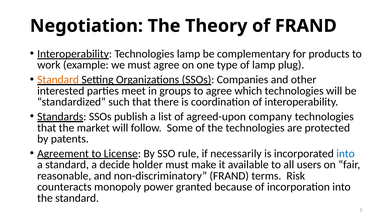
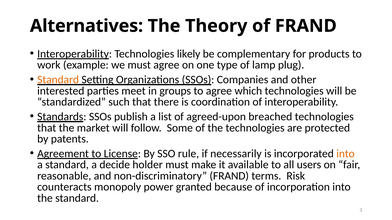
Negotiation: Negotiation -> Alternatives
Technologies lamp: lamp -> likely
company: company -> breached
into at (346, 154) colour: blue -> orange
